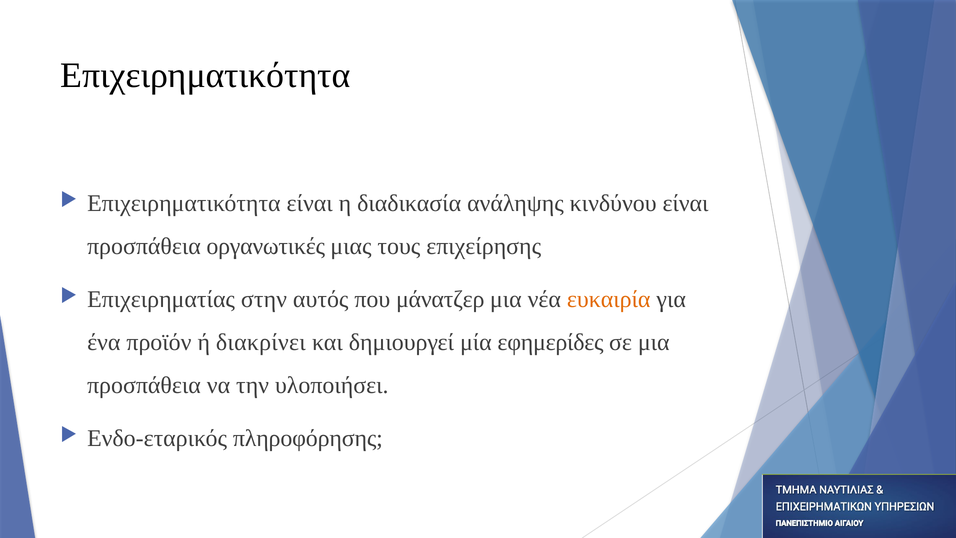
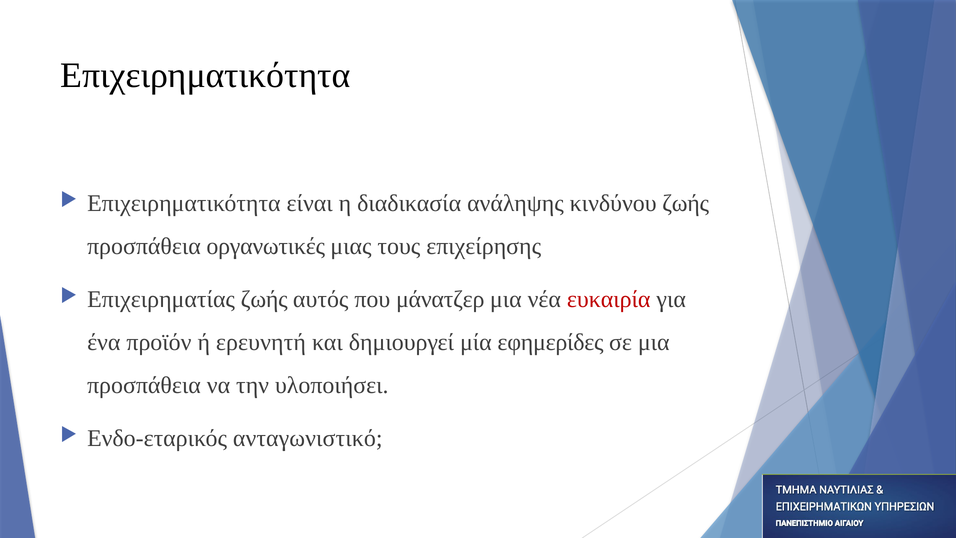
κινδύνου είναι: είναι -> ζωής
Επιχειρηματίας στην: στην -> ζωής
ευκαιρία colour: orange -> red
διακρίνει: διακρίνει -> ερευνητή
πληροφόρησης: πληροφόρησης -> ανταγωνιστικό
